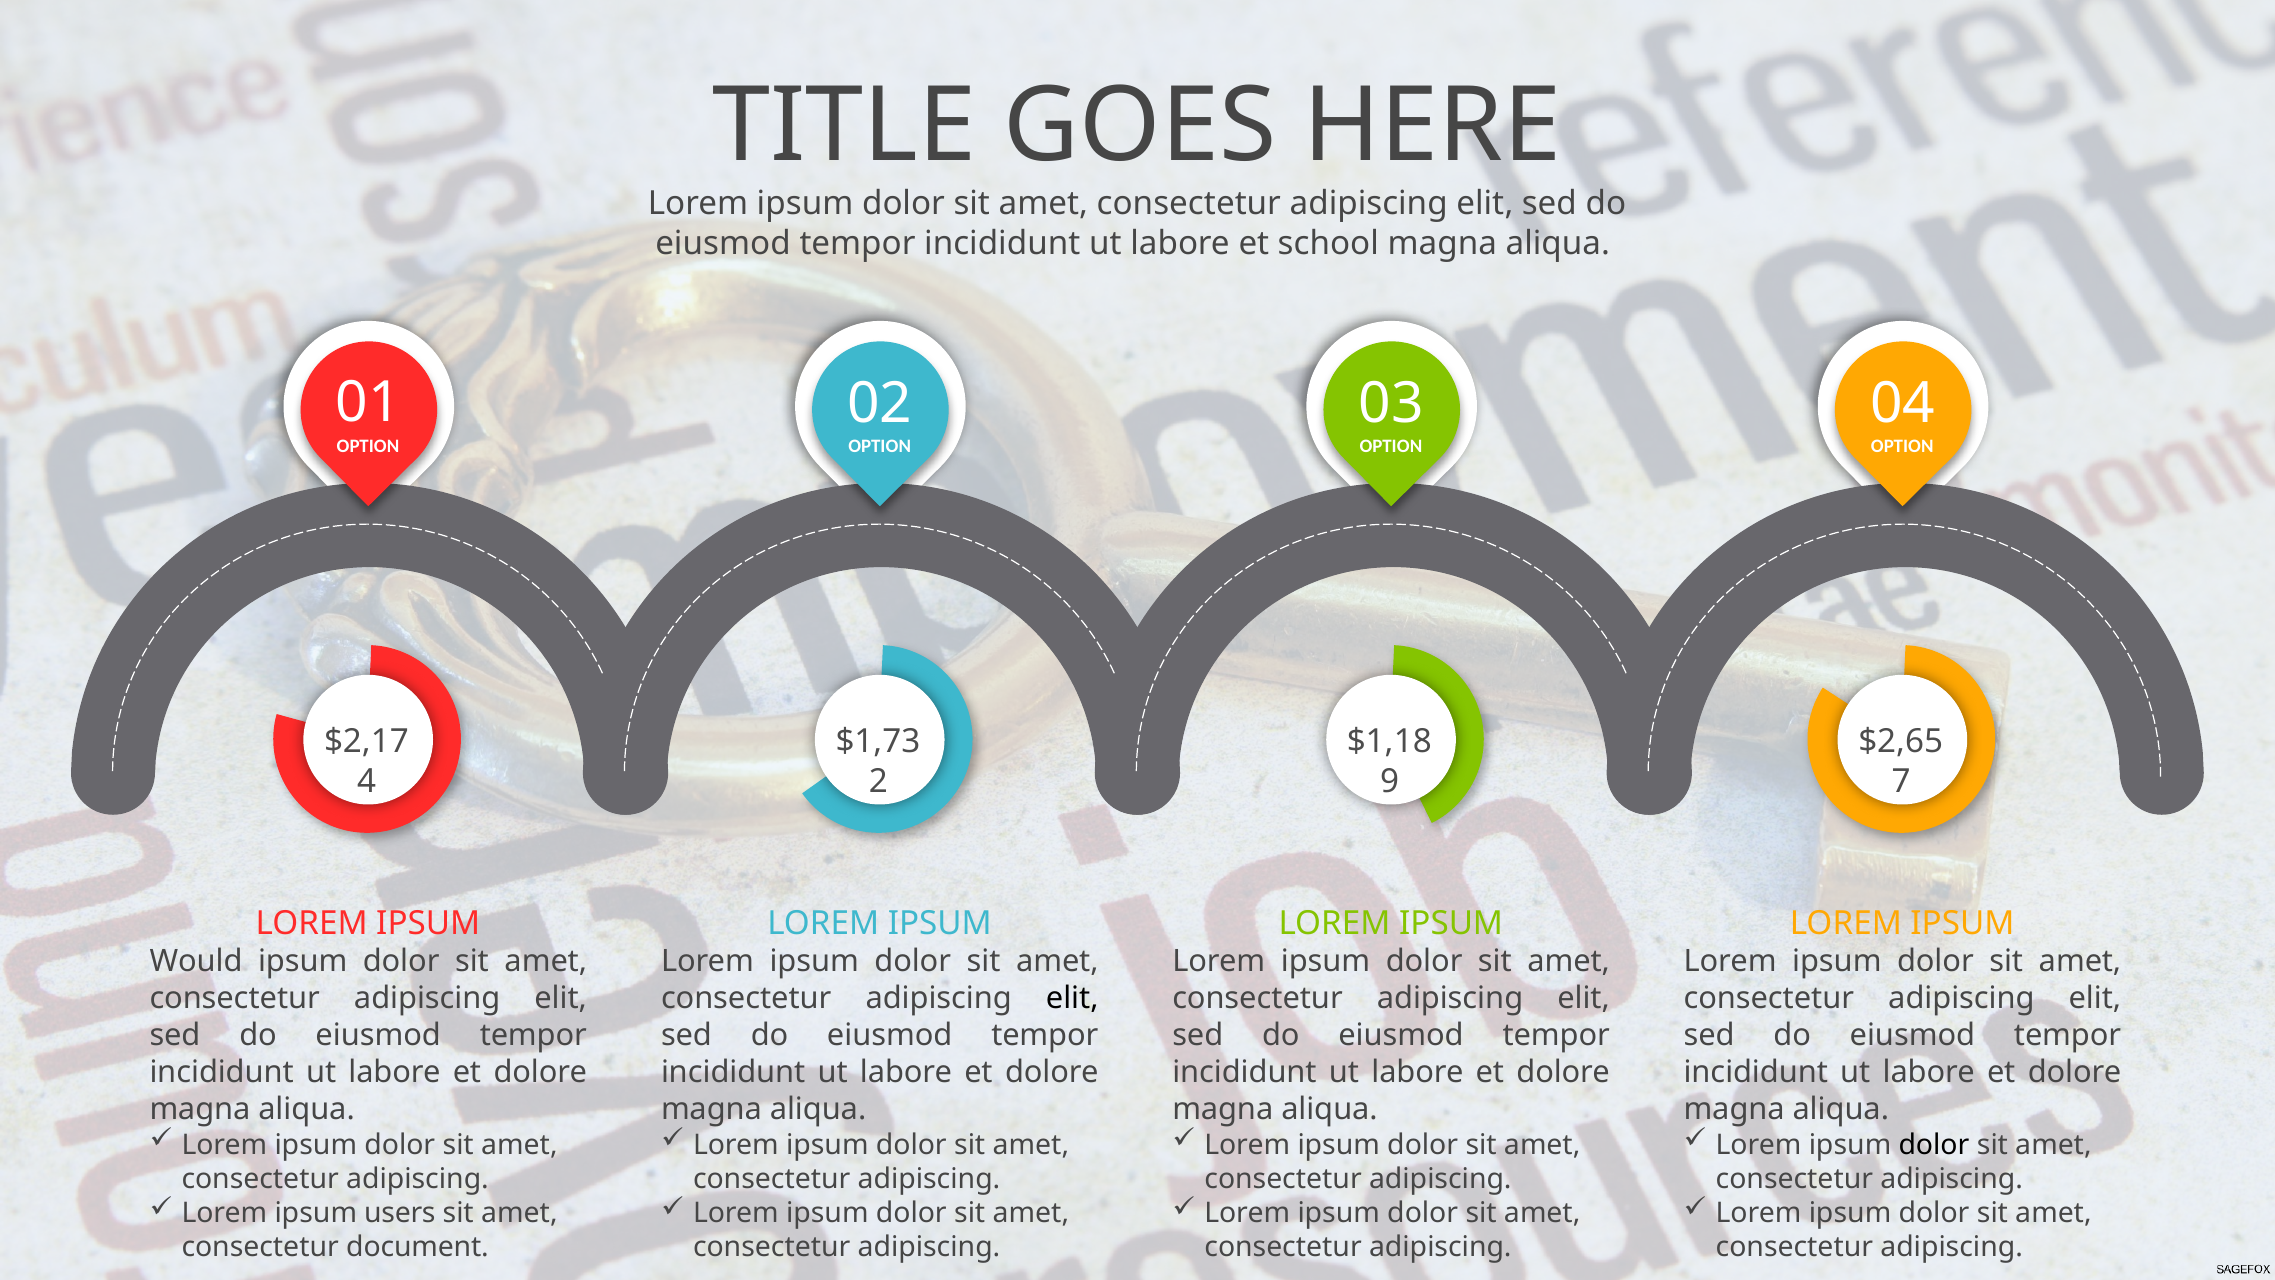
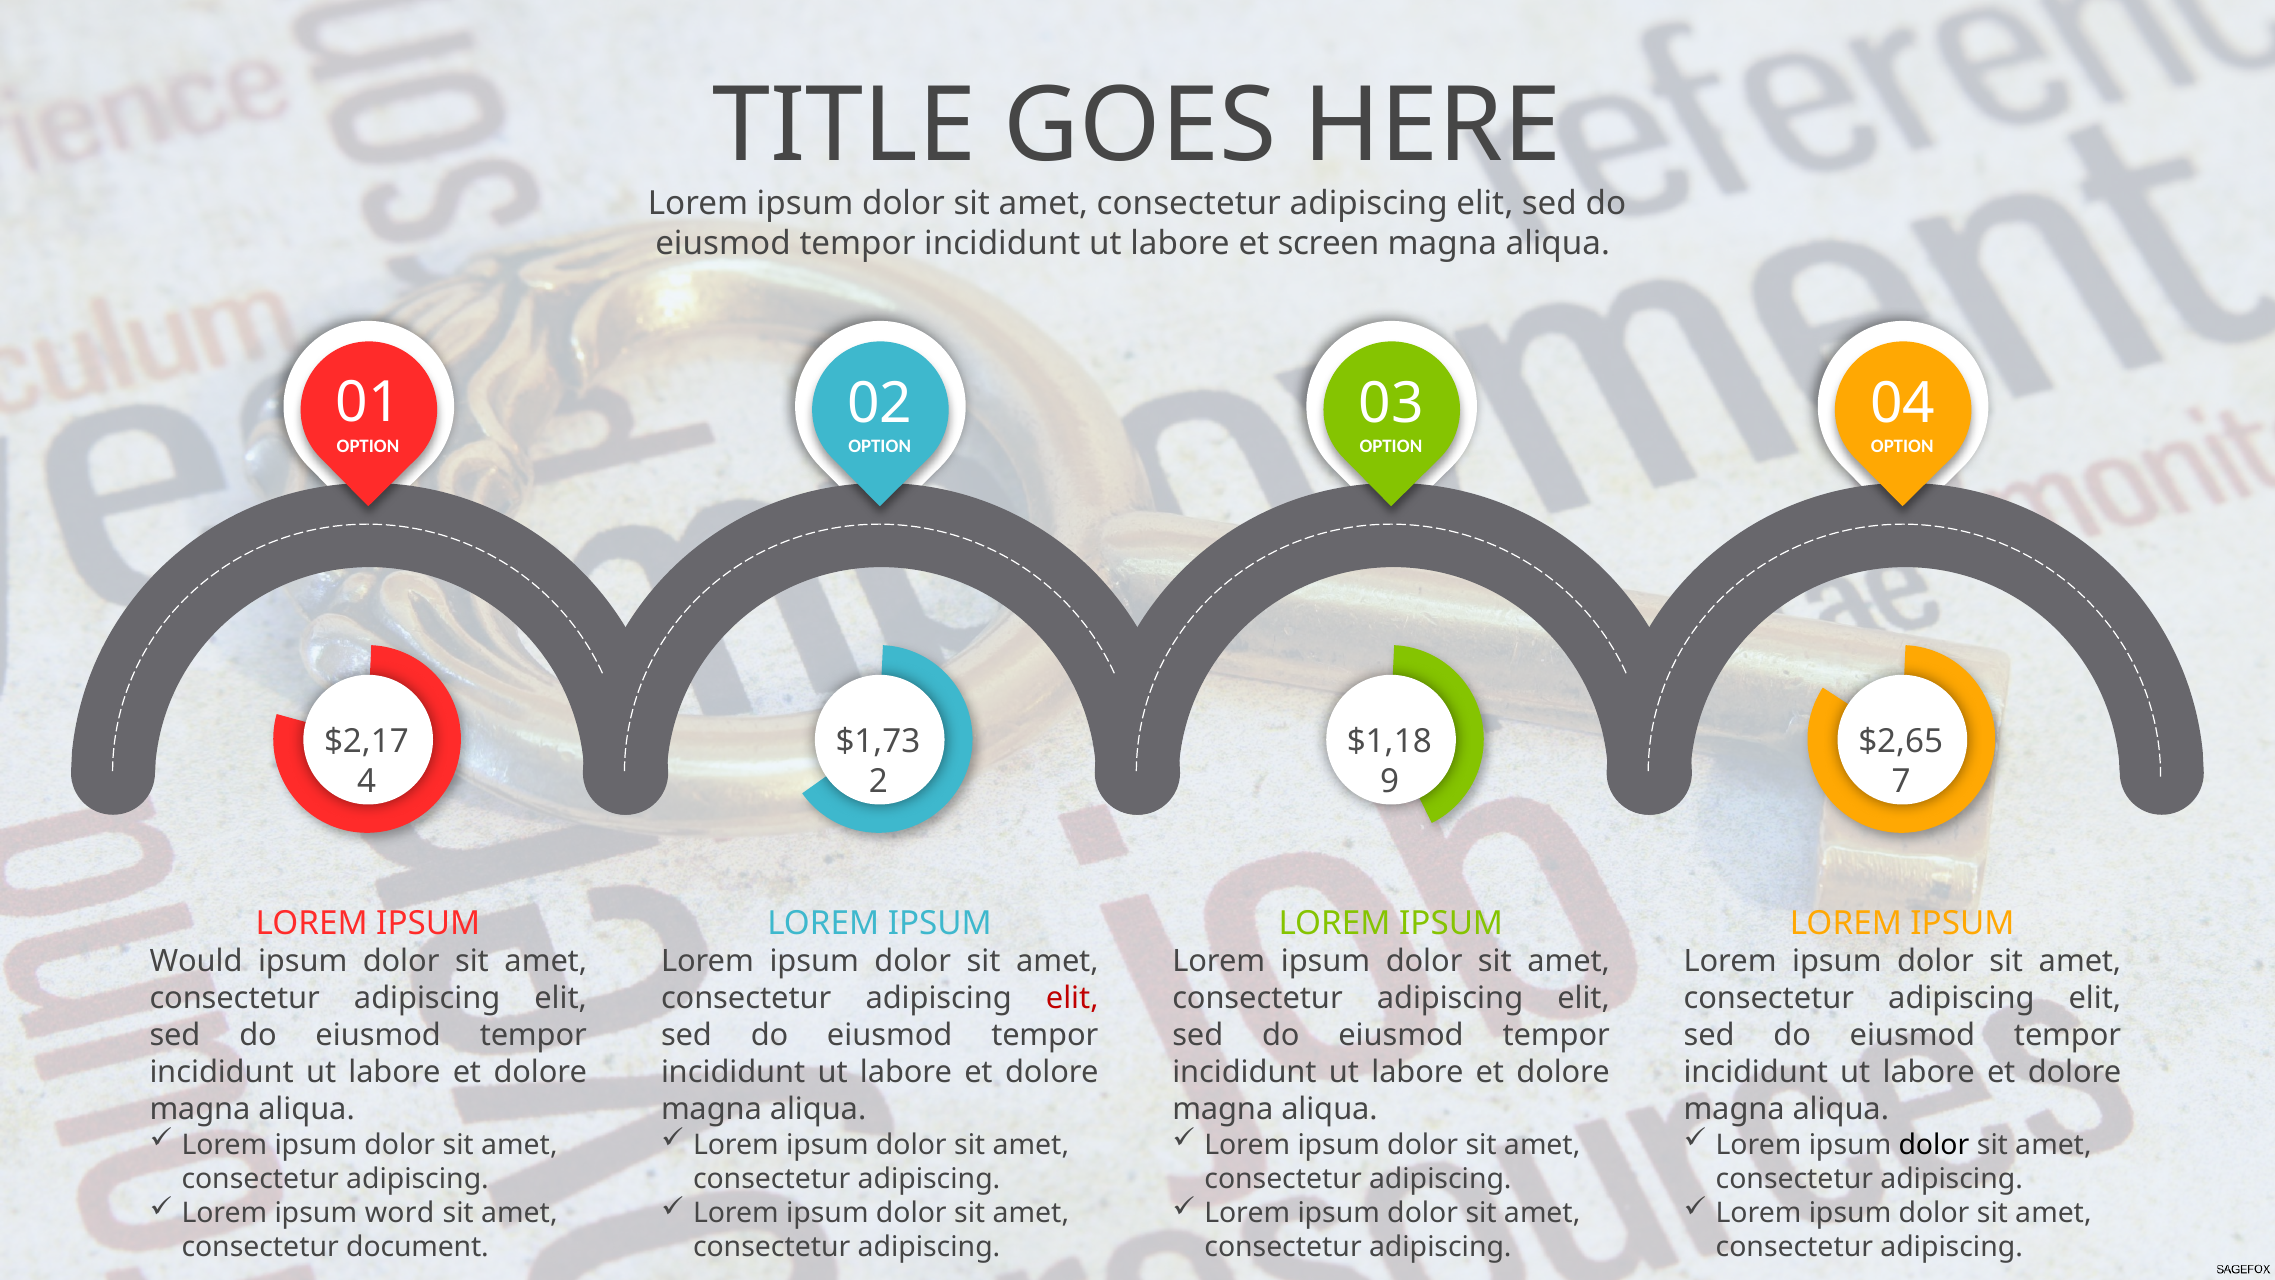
school: school -> screen
elit at (1072, 998) colour: black -> red
users: users -> word
